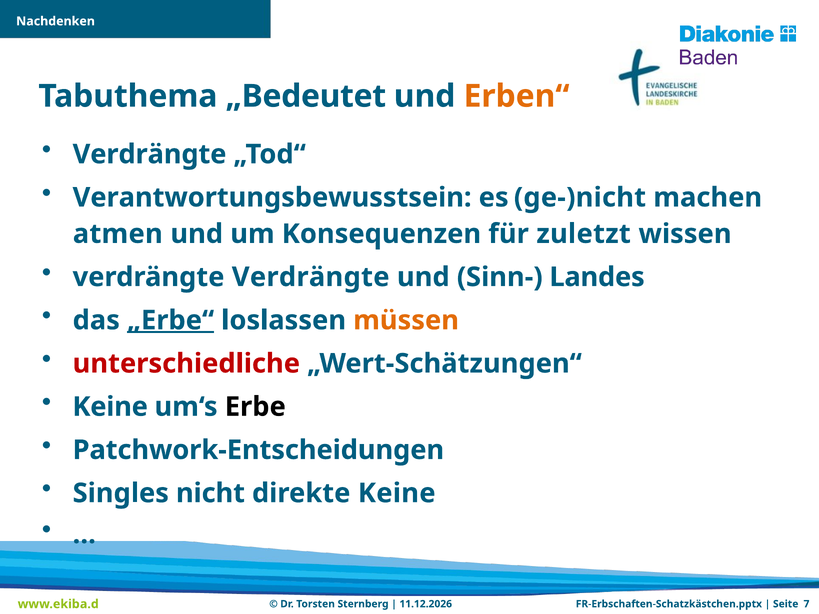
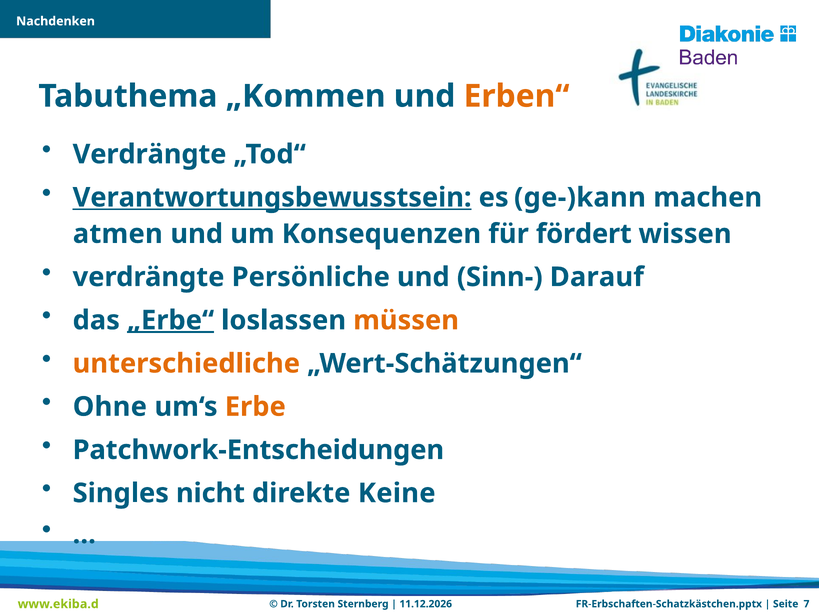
„Bedeutet: „Bedeutet -> „Kommen
Verantwortungsbewusstsein underline: none -> present
ge-)nicht: ge-)nicht -> ge-)kann
zuletzt: zuletzt -> fördert
verdrängte Verdrängte: Verdrängte -> Persönliche
Landes: Landes -> Darauf
unterschiedliche colour: red -> orange
Keine at (110, 407): Keine -> Ohne
Erbe colour: black -> orange
